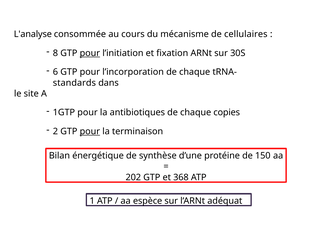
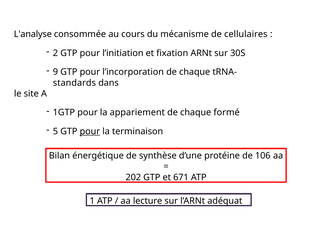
8: 8 -> 2
pour at (90, 53) underline: present -> none
6: 6 -> 9
antibiotiques: antibiotiques -> appariement
copies: copies -> formé
2: 2 -> 5
150: 150 -> 106
368: 368 -> 671
espèce: espèce -> lecture
